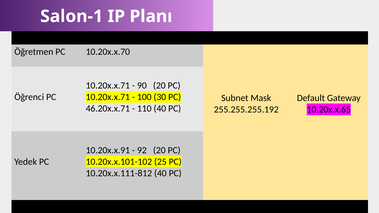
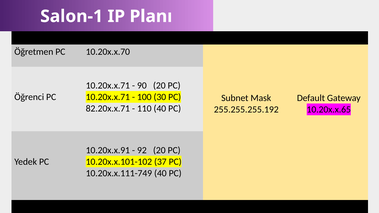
46.20x.x.71: 46.20x.x.71 -> 82.20x.x.71
25: 25 -> 37
10.20x.x.111-812: 10.20x.x.111-812 -> 10.20x.x.111-749
